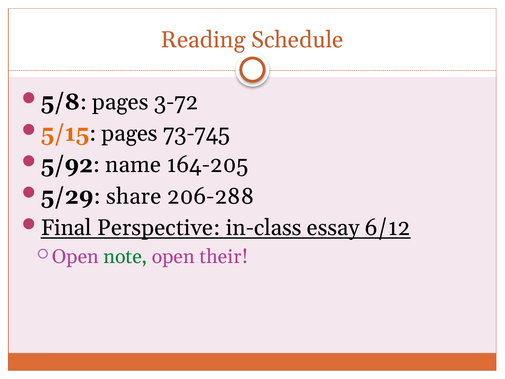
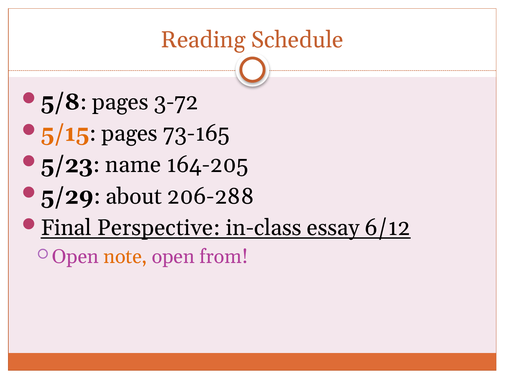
73-745: 73-745 -> 73-165
5/92: 5/92 -> 5/23
share: share -> about
note colour: green -> orange
their: their -> from
